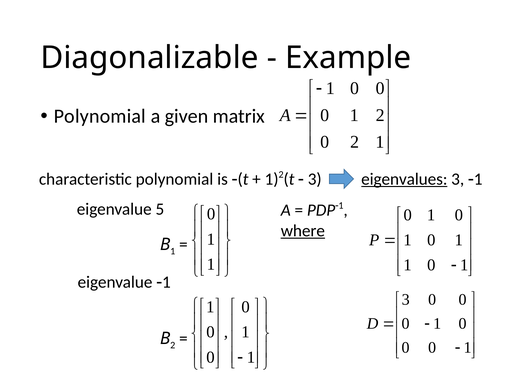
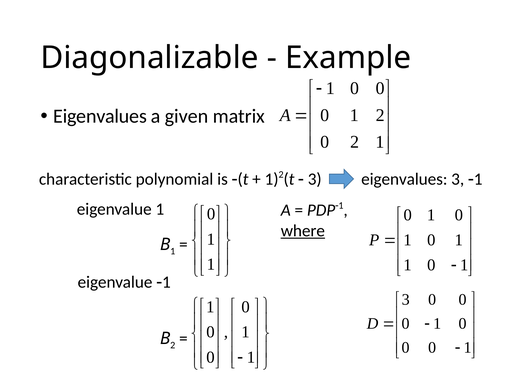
Polynomial at (100, 116): Polynomial -> Eigenvalues
eigenvalues at (404, 179) underline: present -> none
eigenvalue 5: 5 -> 1
